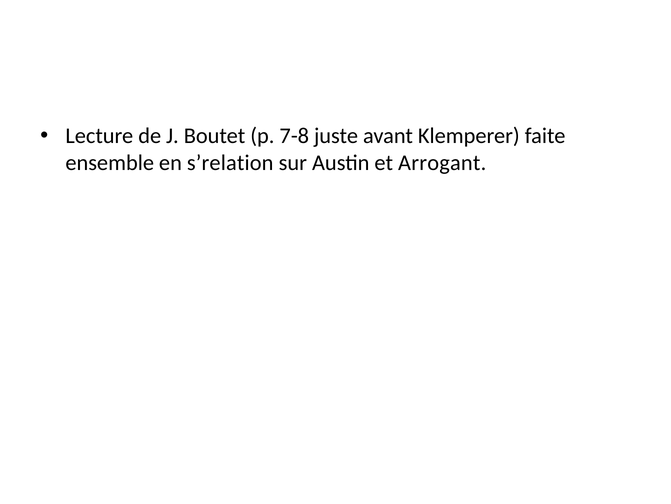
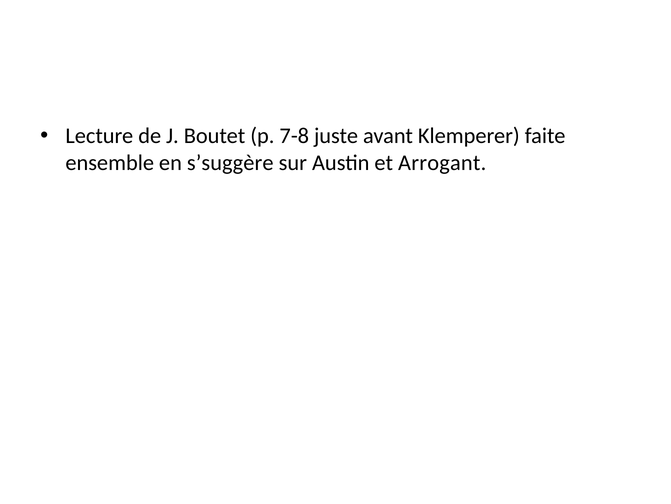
s’relation: s’relation -> s’suggère
